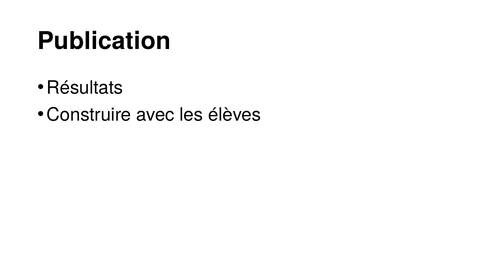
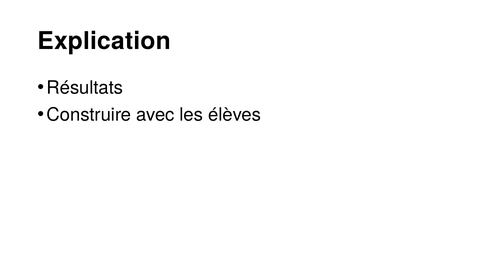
Publication: Publication -> Explication
